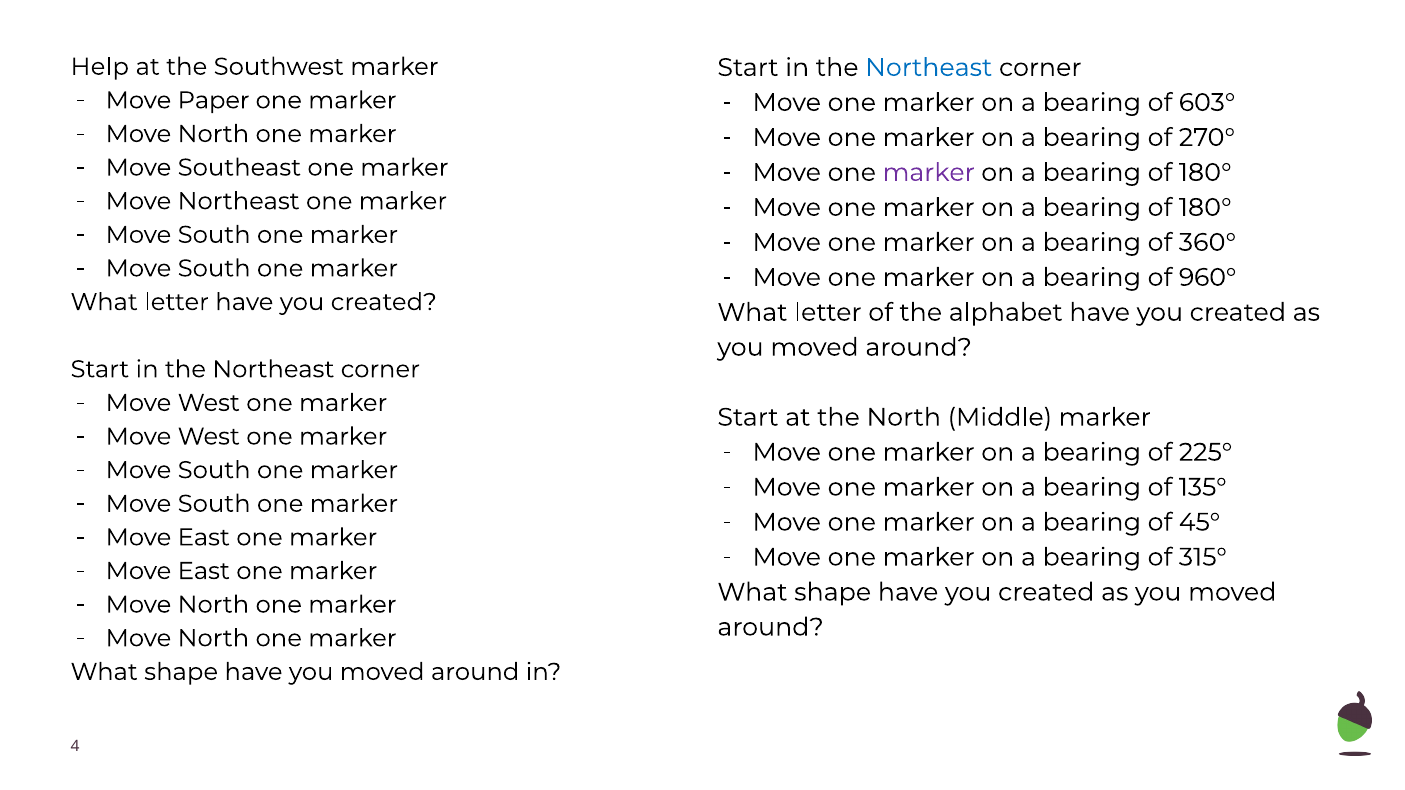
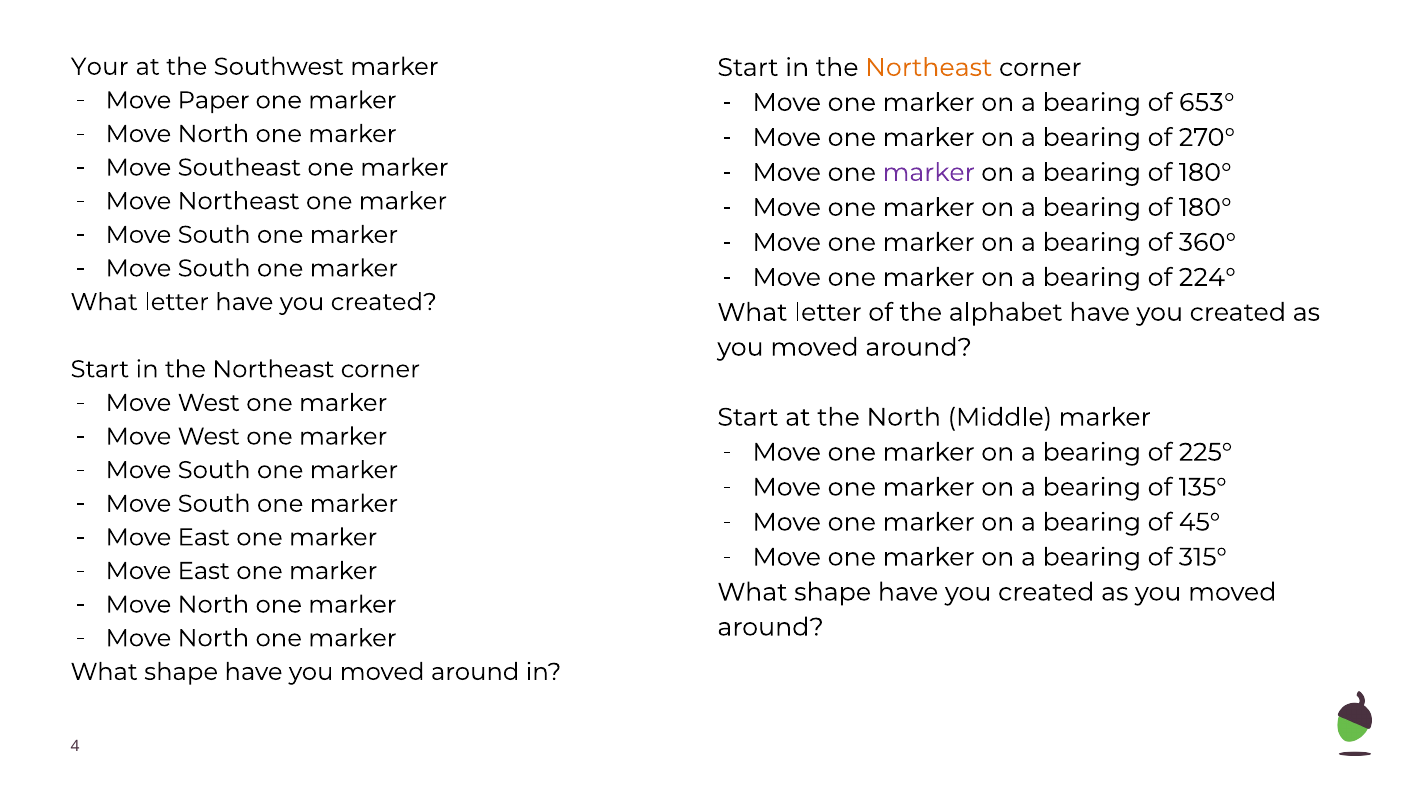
Help: Help -> Your
Northeast at (929, 68) colour: blue -> orange
603°: 603° -> 653°
960°: 960° -> 224°
